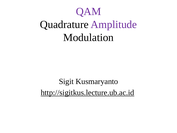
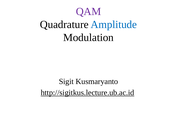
Amplitude colour: purple -> blue
